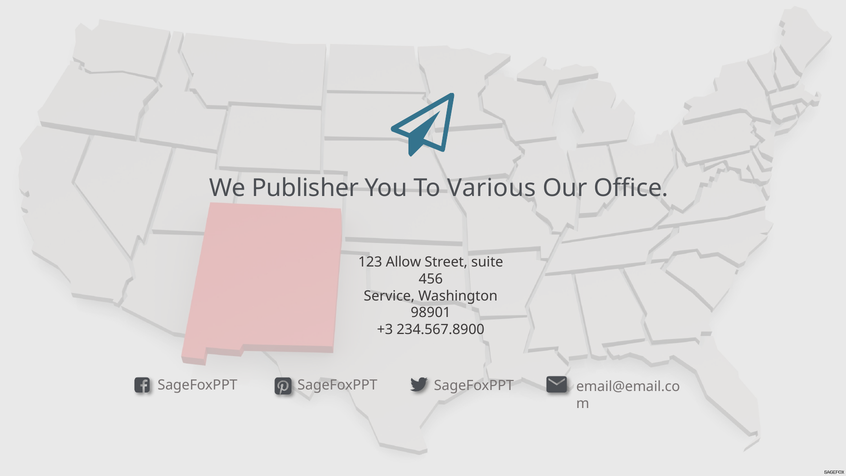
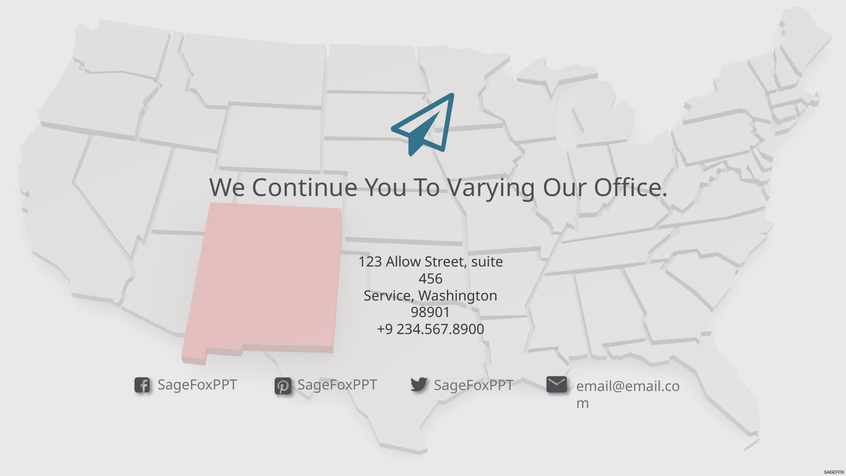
Publisher: Publisher -> Continue
Various: Various -> Varying
+3: +3 -> +9
